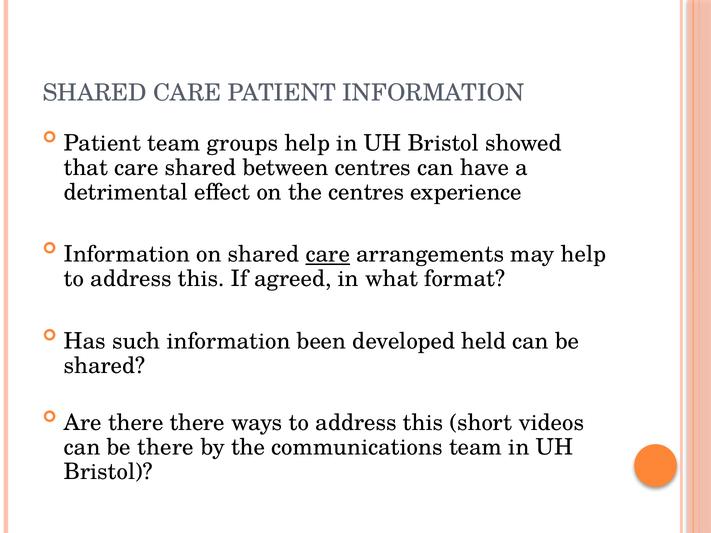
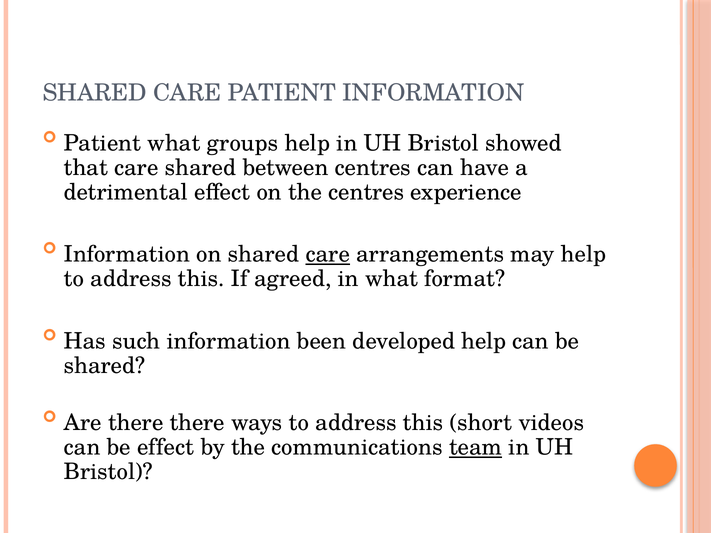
Patient team: team -> what
developed held: held -> help
be there: there -> effect
team at (476, 448) underline: none -> present
